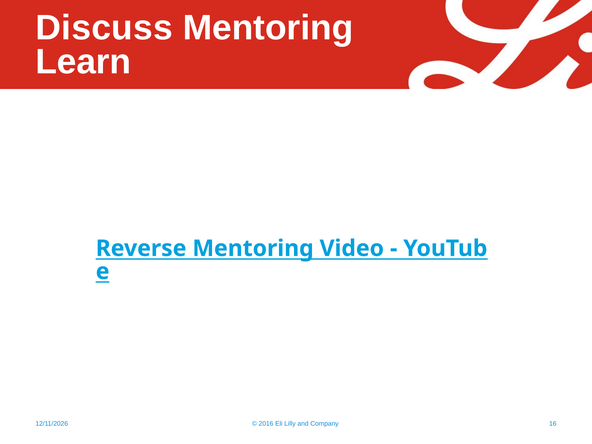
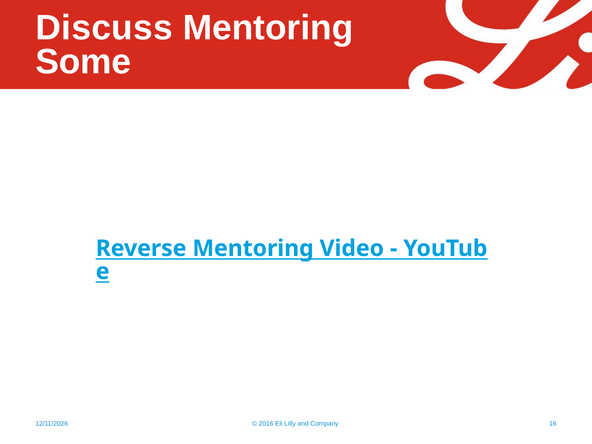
Learn: Learn -> Some
